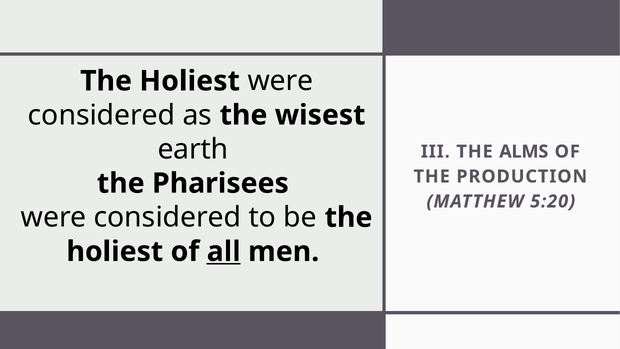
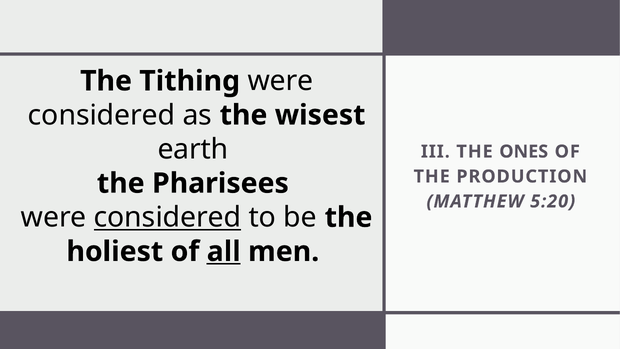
Holiest at (190, 81): Holiest -> Tithing
ALMS: ALMS -> ONES
considered at (168, 217) underline: none -> present
